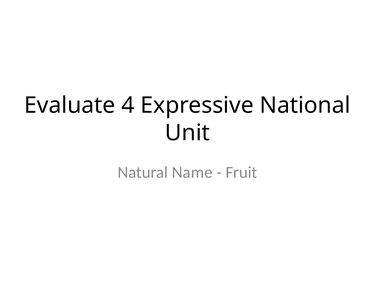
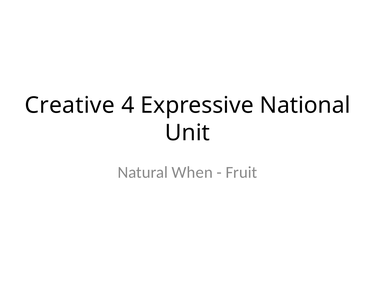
Evaluate: Evaluate -> Creative
Name: Name -> When
